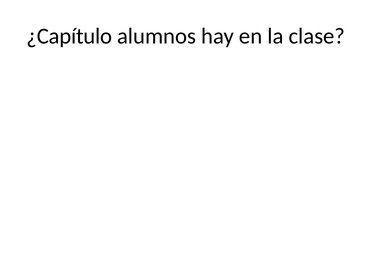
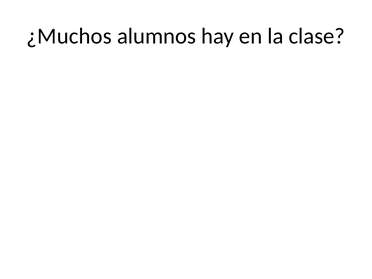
¿Capítulo: ¿Capítulo -> ¿Muchos
